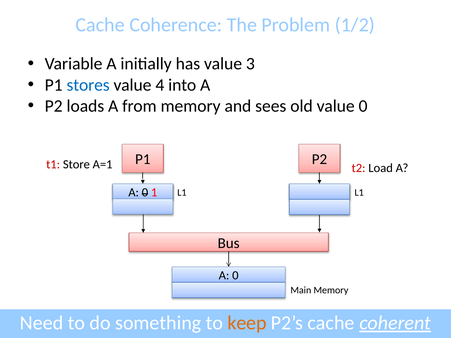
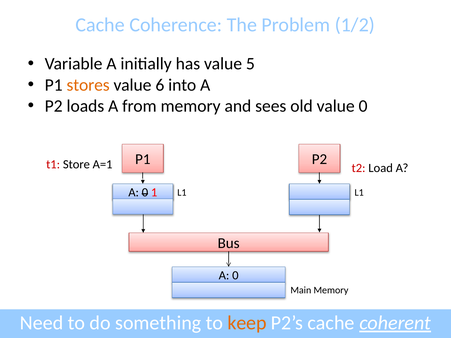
3: 3 -> 5
stores colour: blue -> orange
4: 4 -> 6
